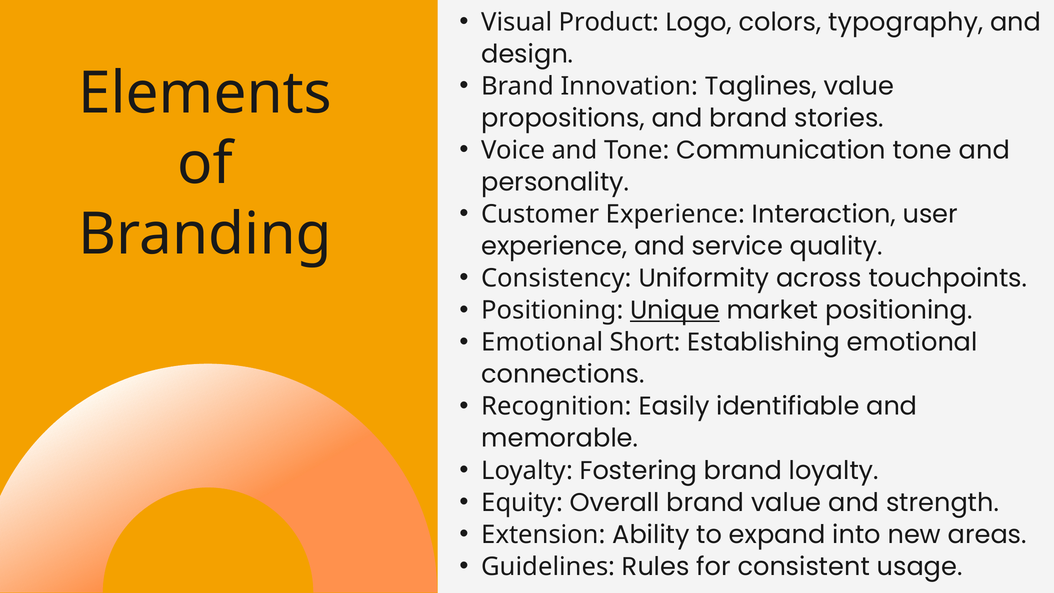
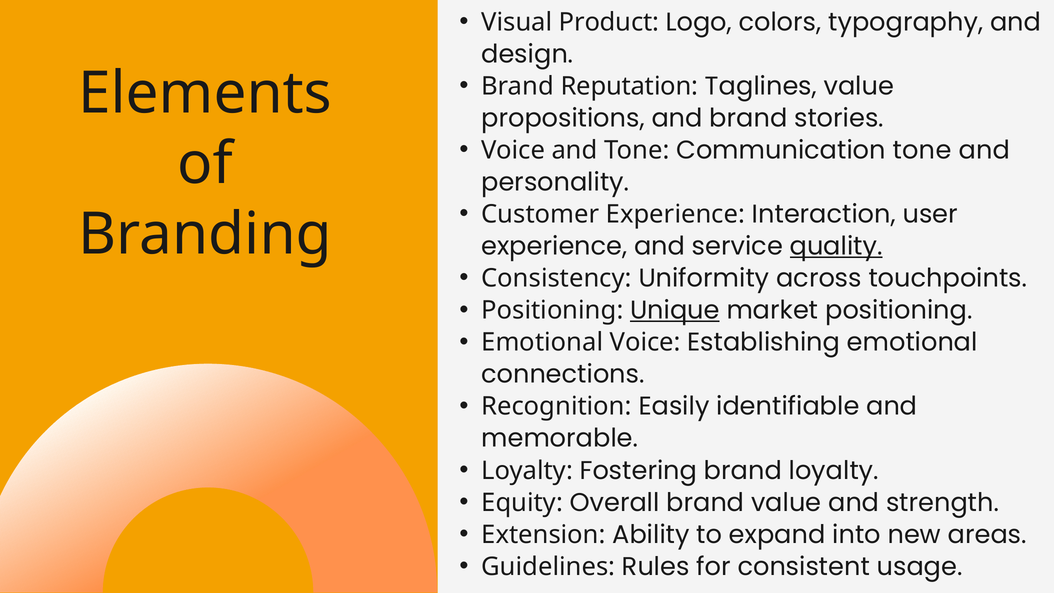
Innovation: Innovation -> Reputation
quality underline: none -> present
Emotional Short: Short -> Voice
